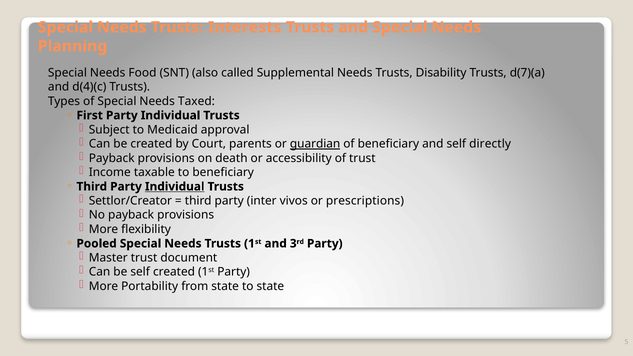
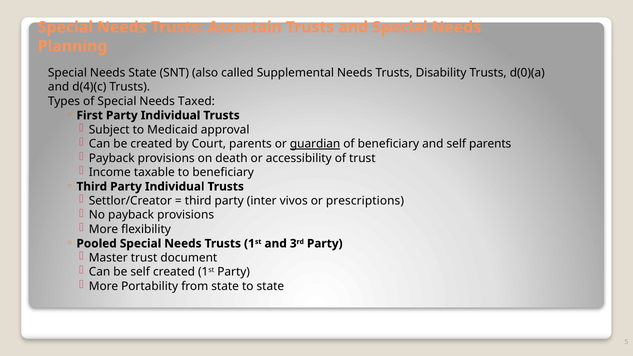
Interests: Interests -> Ascertain
Needs Food: Food -> State
d(7)(a: d(7)(a -> d(0)(a
self directly: directly -> parents
Individual at (175, 187) underline: present -> none
